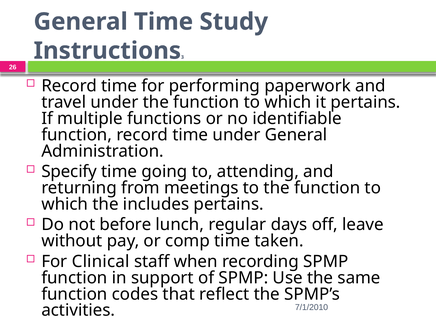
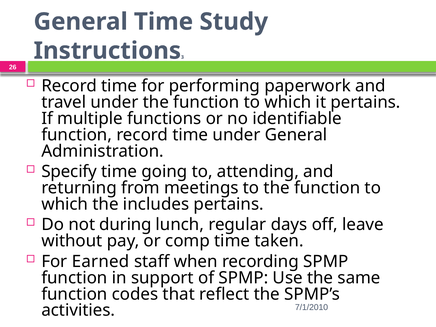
before: before -> during
Clinical: Clinical -> Earned
